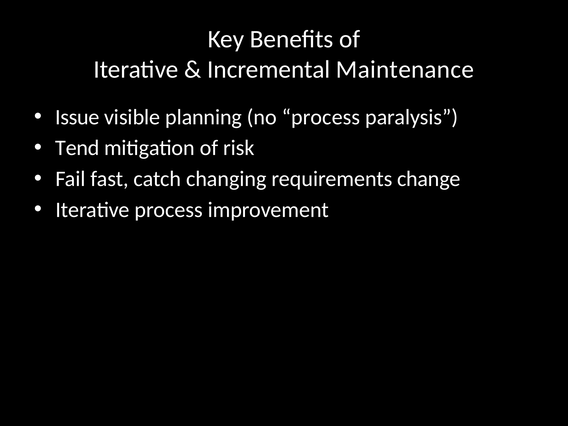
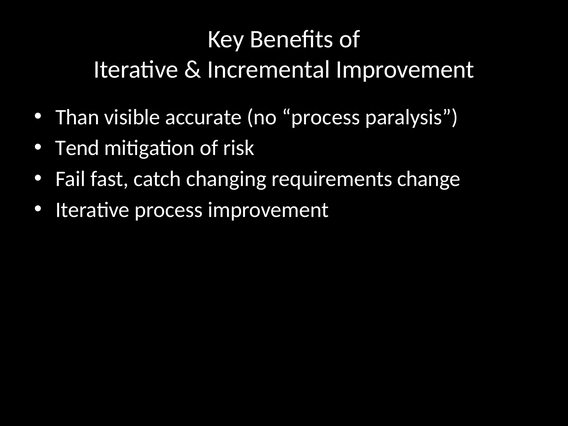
Incremental Maintenance: Maintenance -> Improvement
Issue: Issue -> Than
planning: planning -> accurate
